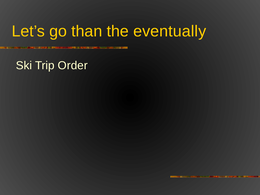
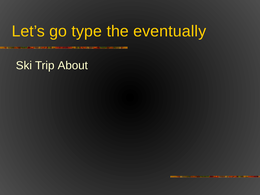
than: than -> type
Order: Order -> About
